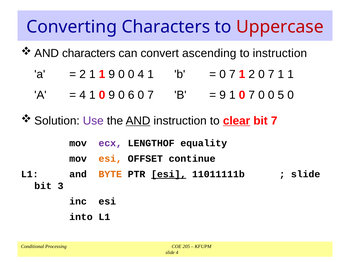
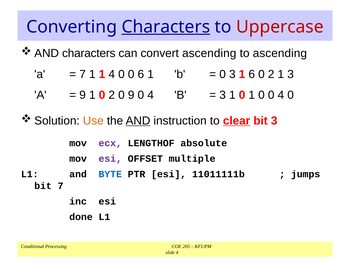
Characters at (166, 27) underline: none -> present
to instruction: instruction -> ascending
2 at (83, 74): 2 -> 7
1 9: 9 -> 4
0 4: 4 -> 6
7 at (232, 74): 7 -> 3
1 2: 2 -> 6
7 at (271, 74): 7 -> 2
1 at (291, 74): 1 -> 3
4 at (83, 95): 4 -> 9
1 0 9: 9 -> 2
0 6: 6 -> 9
7 at (151, 95): 7 -> 4
9 at (223, 95): 9 -> 3
1 0 7: 7 -> 1
0 0 5: 5 -> 4
Use colour: purple -> orange
bit 7: 7 -> 3
equality: equality -> absolute
esi at (110, 159) colour: orange -> purple
continue: continue -> multiple
BYTE colour: orange -> blue
esi at (169, 175) underline: present -> none
slide at (306, 175): slide -> jumps
bit 3: 3 -> 7
into: into -> done
